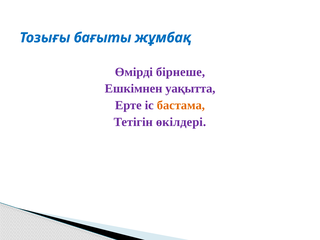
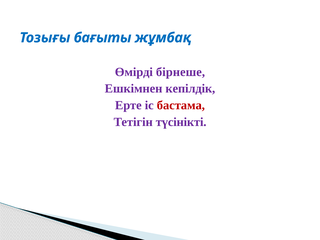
уақытта: уақытта -> кепiлдiк
бастама colour: orange -> red
өкілдері: өкілдері -> түсінікті
